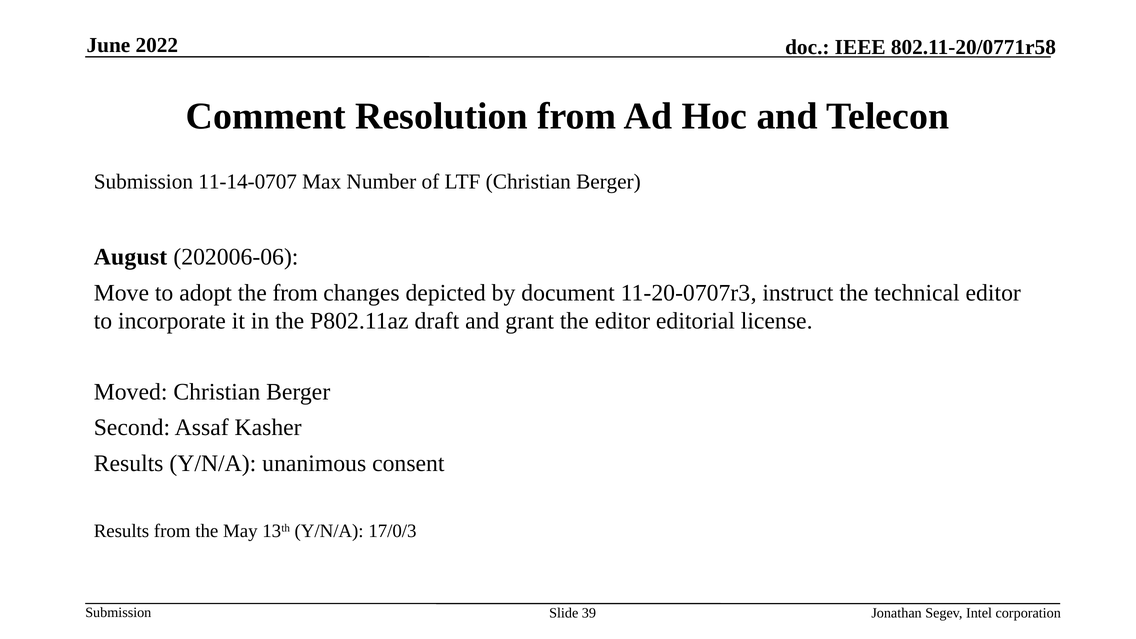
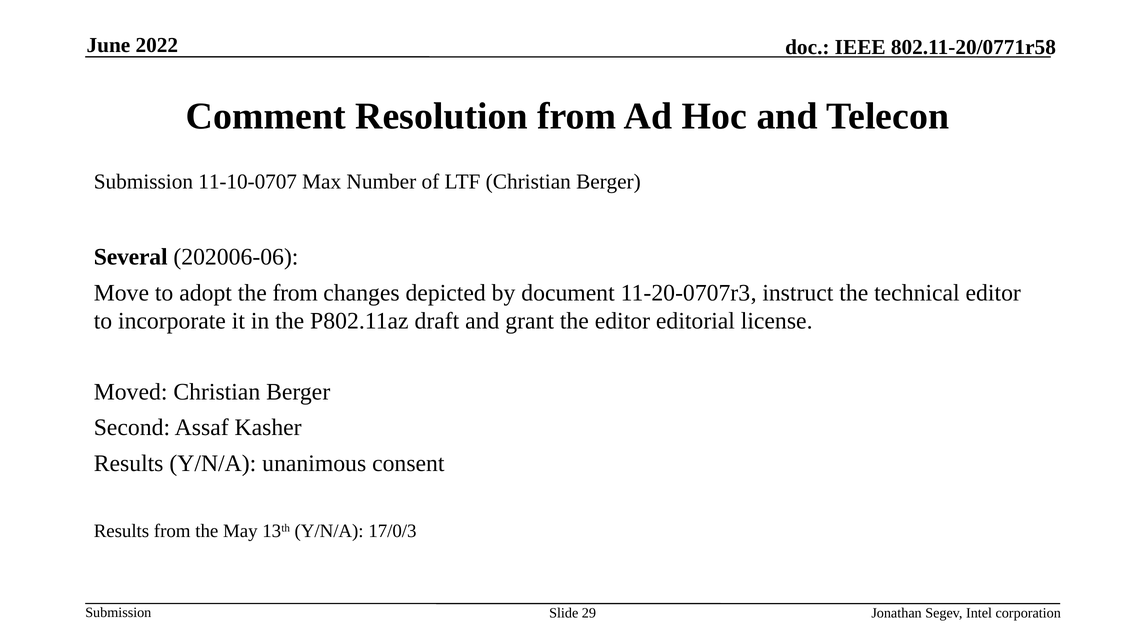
11-14-0707: 11-14-0707 -> 11-10-0707
August: August -> Several
39: 39 -> 29
